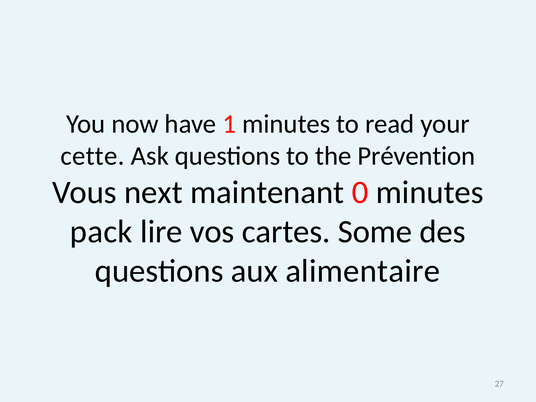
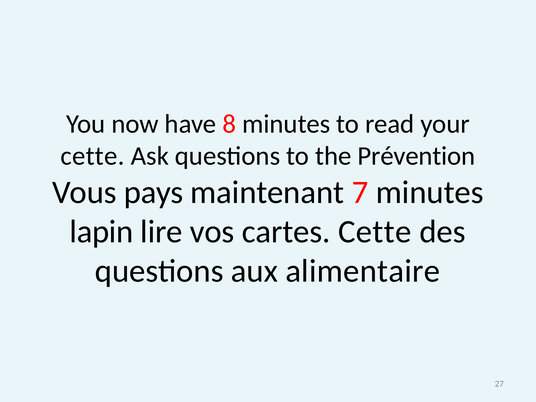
1: 1 -> 8
next: next -> pays
0: 0 -> 7
pack: pack -> lapin
cartes Some: Some -> Cette
